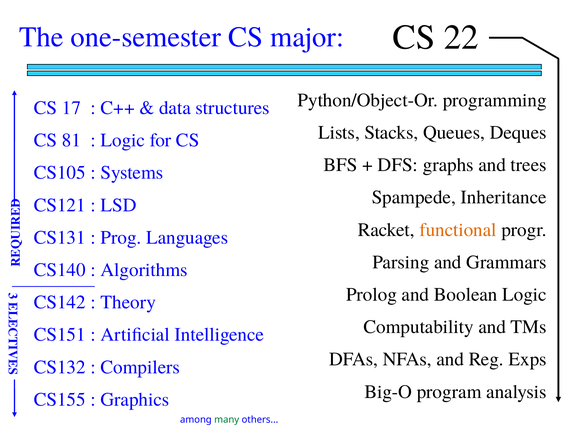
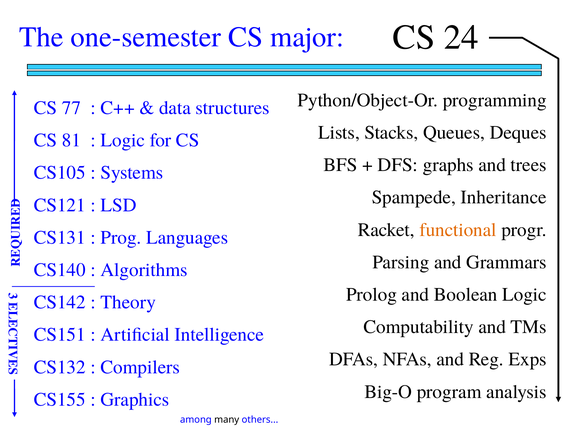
22: 22 -> 24
17: 17 -> 77
many colour: green -> black
